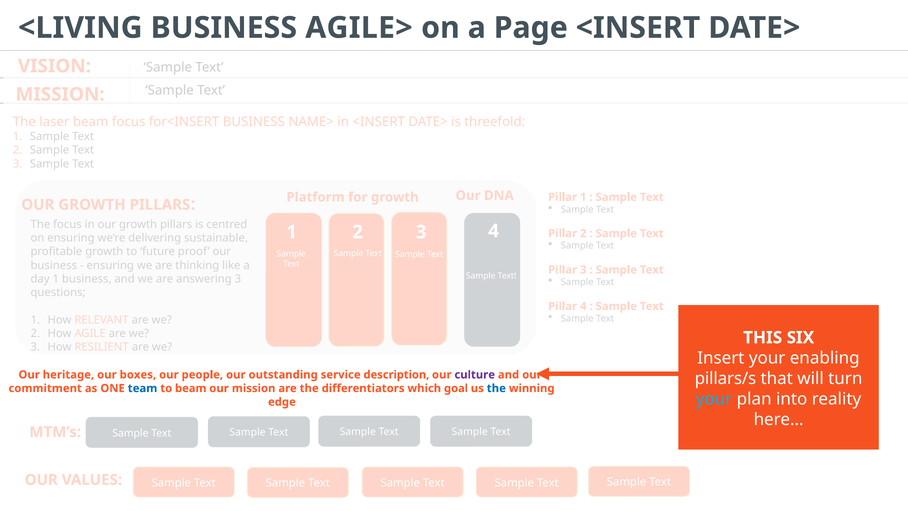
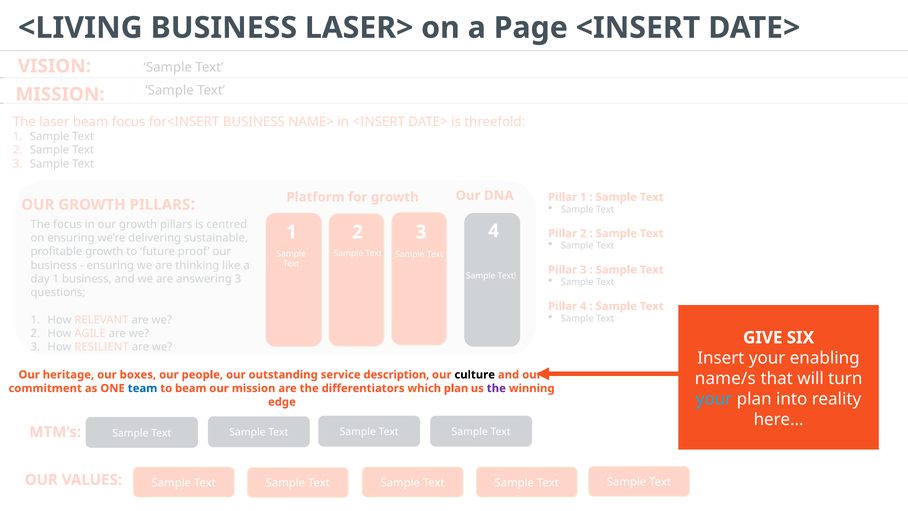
AGILE>: AGILE> -> LASER>
THIS: THIS -> GIVE
culture colour: purple -> black
pillars/s: pillars/s -> name/s
which goal: goal -> plan
the at (496, 388) colour: blue -> purple
